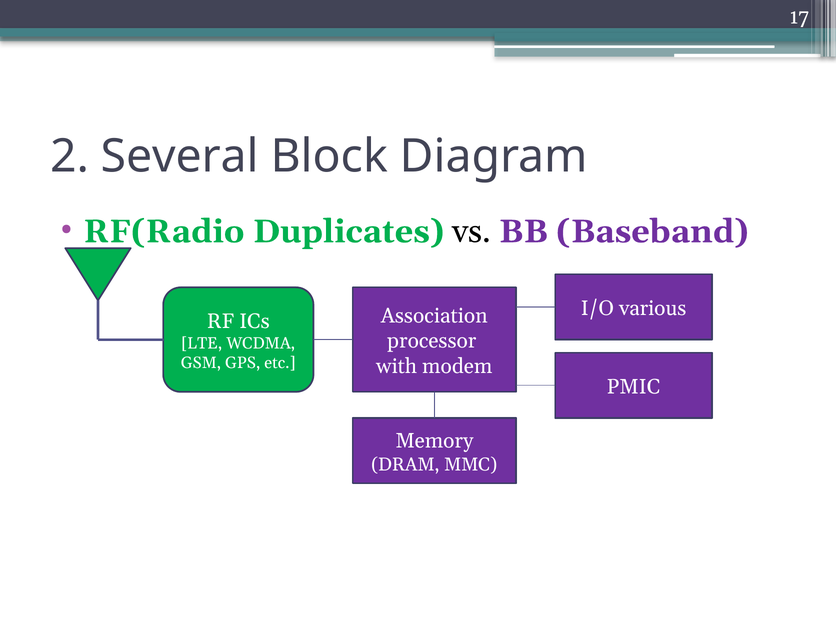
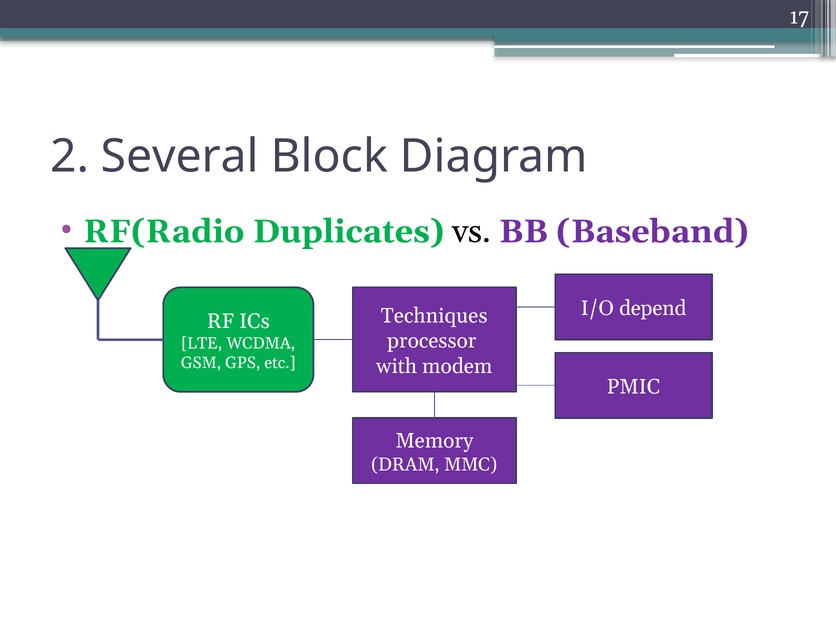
various: various -> depend
Association: Association -> Techniques
